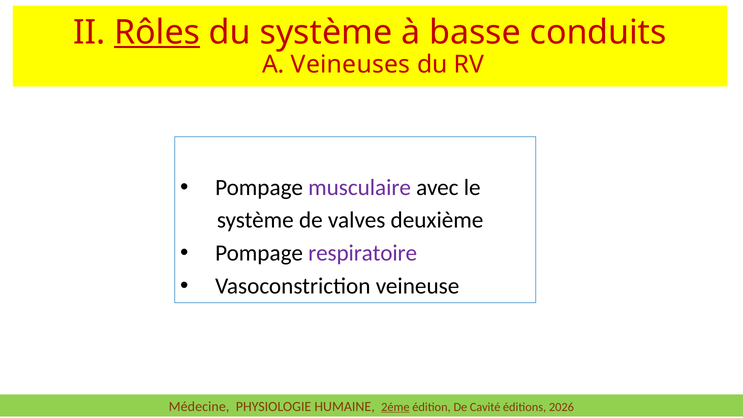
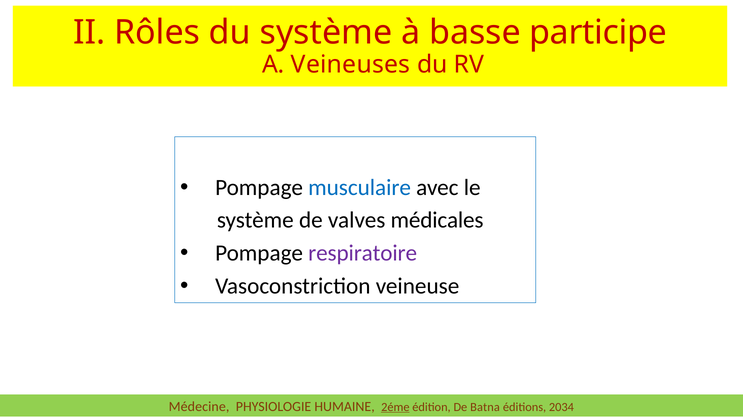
Rôles underline: present -> none
conduits: conduits -> participe
musculaire colour: purple -> blue
deuxième: deuxième -> médicales
Cavité: Cavité -> Batna
2026: 2026 -> 2034
